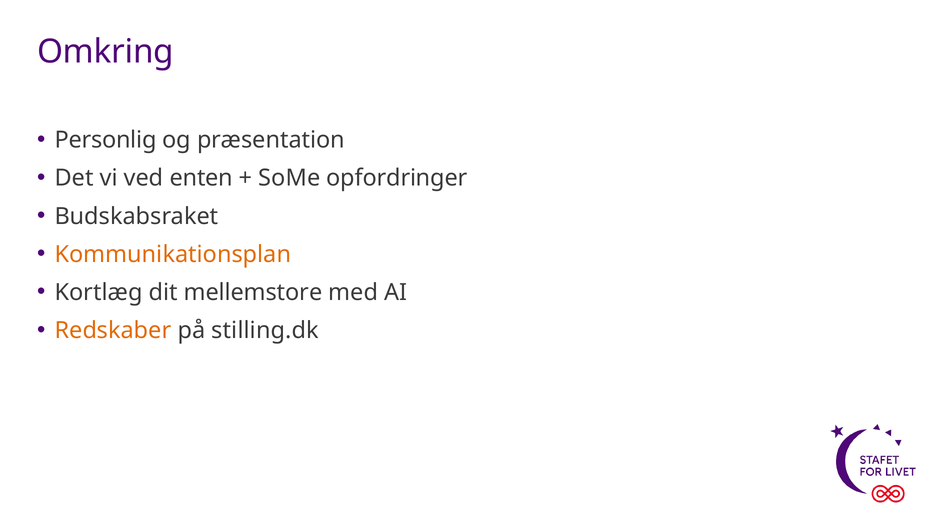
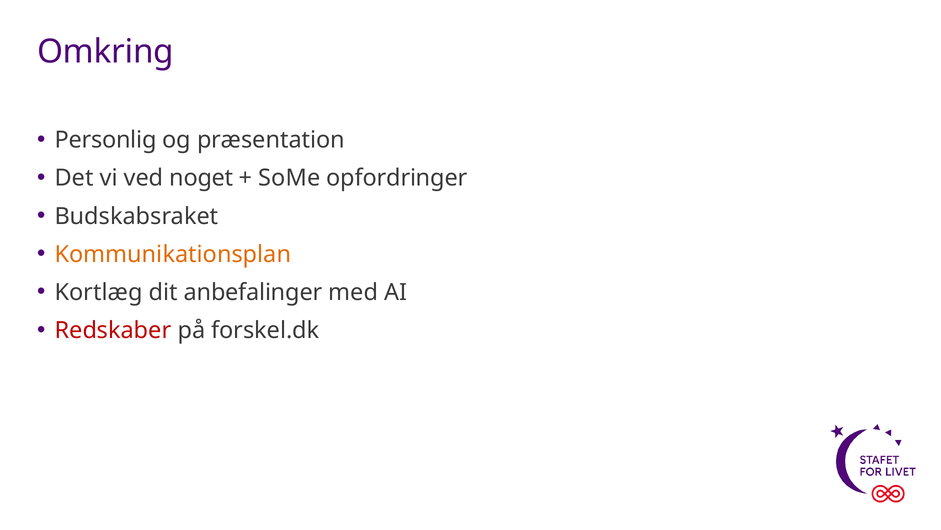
enten: enten -> noget
mellemstore: mellemstore -> anbefalinger
Redskaber colour: orange -> red
stilling.dk: stilling.dk -> forskel.dk
